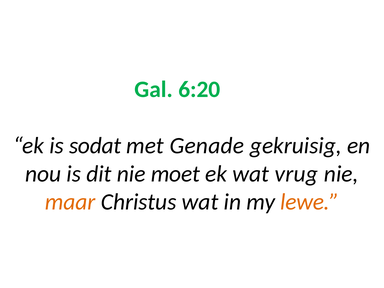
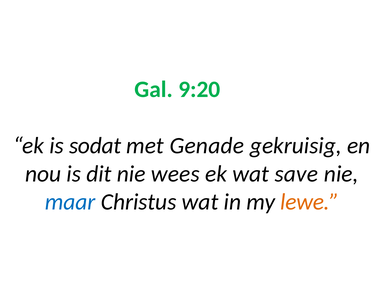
6:20: 6:20 -> 9:20
moet: moet -> wees
vrug: vrug -> save
maar colour: orange -> blue
